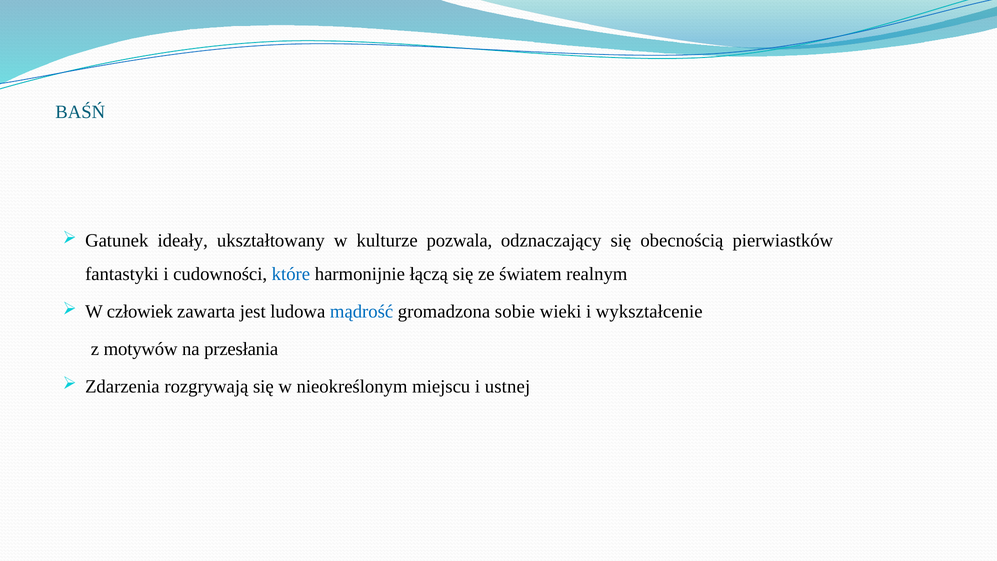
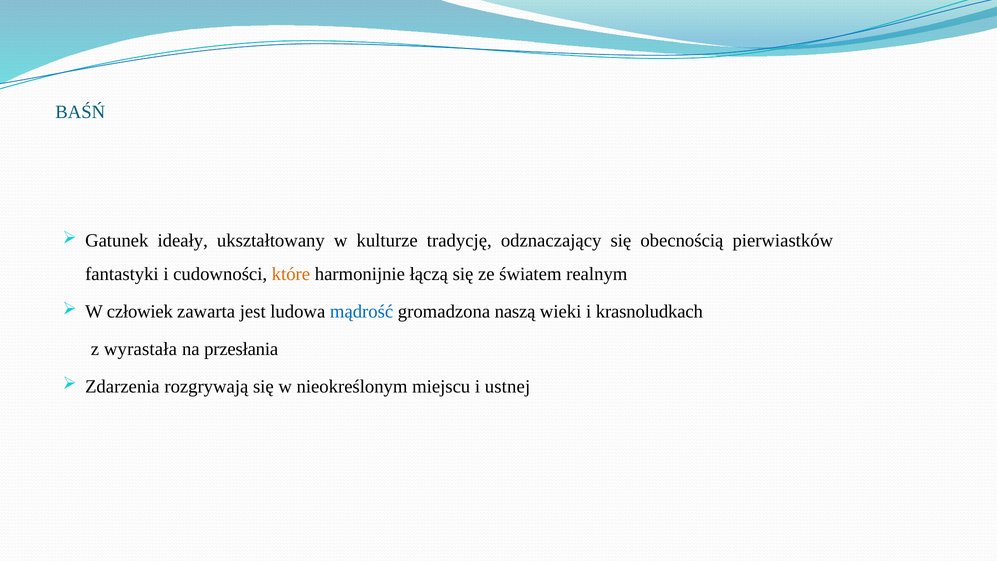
pozwala: pozwala -> tradycję
które colour: blue -> orange
sobie: sobie -> naszą
wykształcenie: wykształcenie -> krasnoludkach
motywów: motywów -> wyrastała
